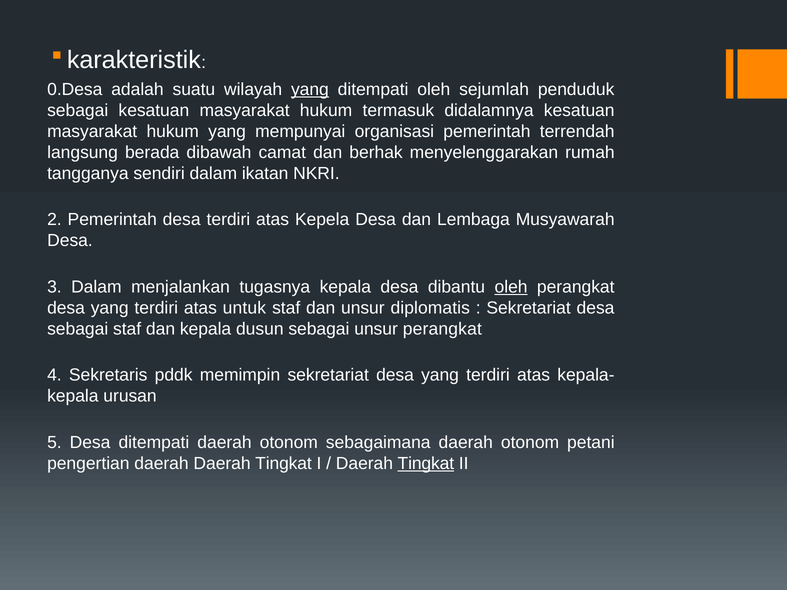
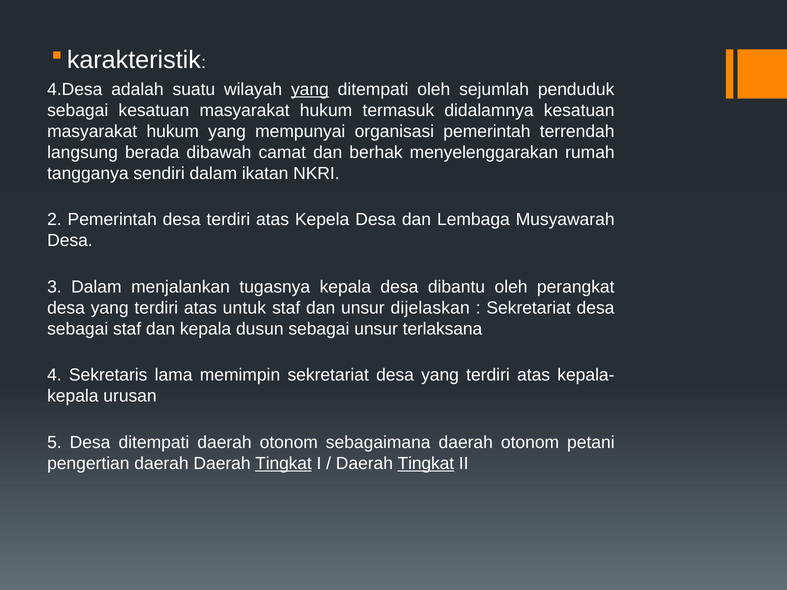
0.Desa: 0.Desa -> 4.Desa
oleh at (511, 287) underline: present -> none
diplomatis: diplomatis -> dijelaskan
unsur perangkat: perangkat -> terlaksana
pddk: pddk -> lama
Tingkat at (284, 464) underline: none -> present
